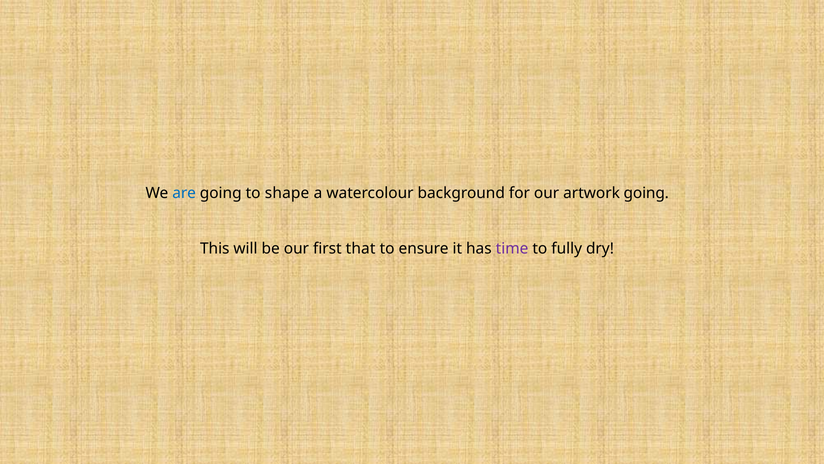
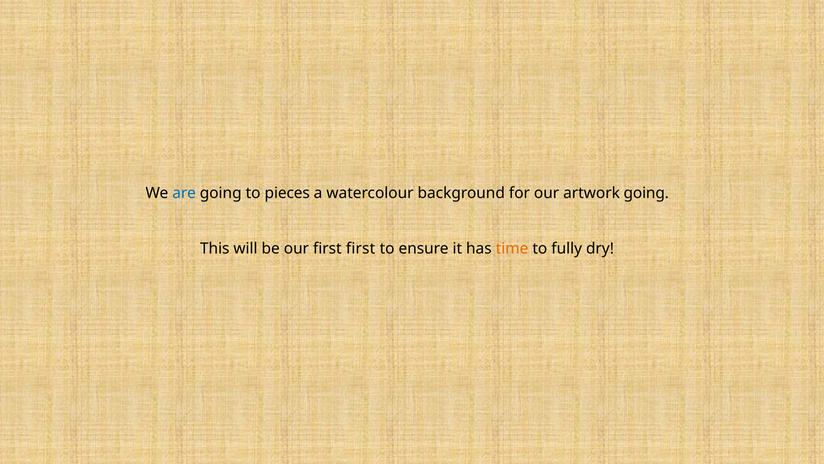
shape: shape -> pieces
first that: that -> first
time colour: purple -> orange
